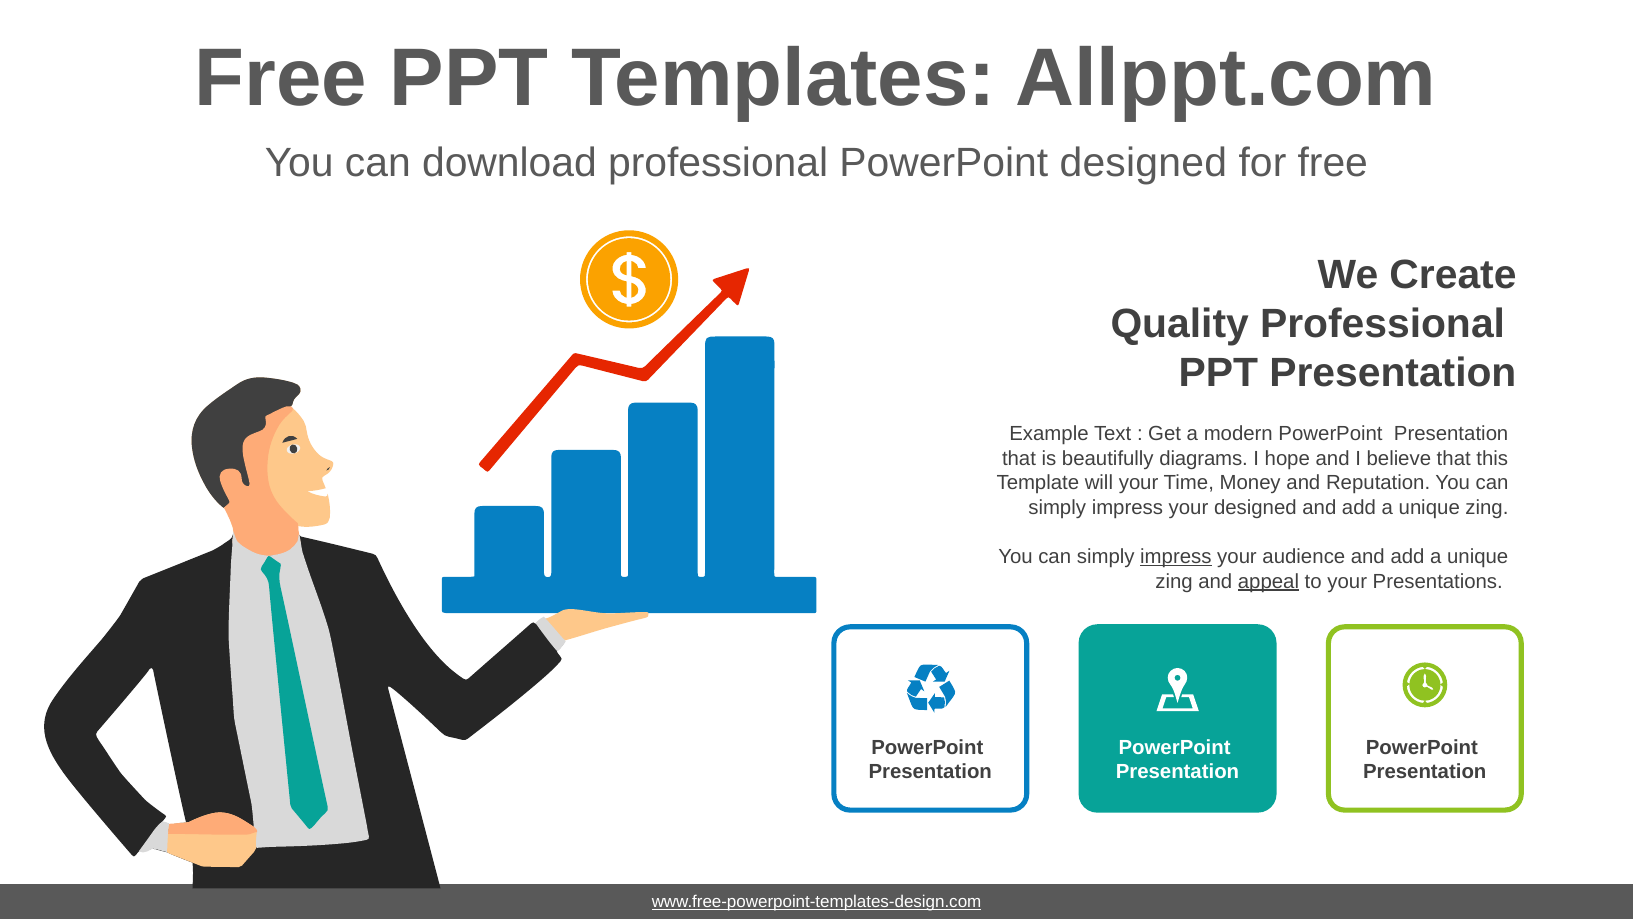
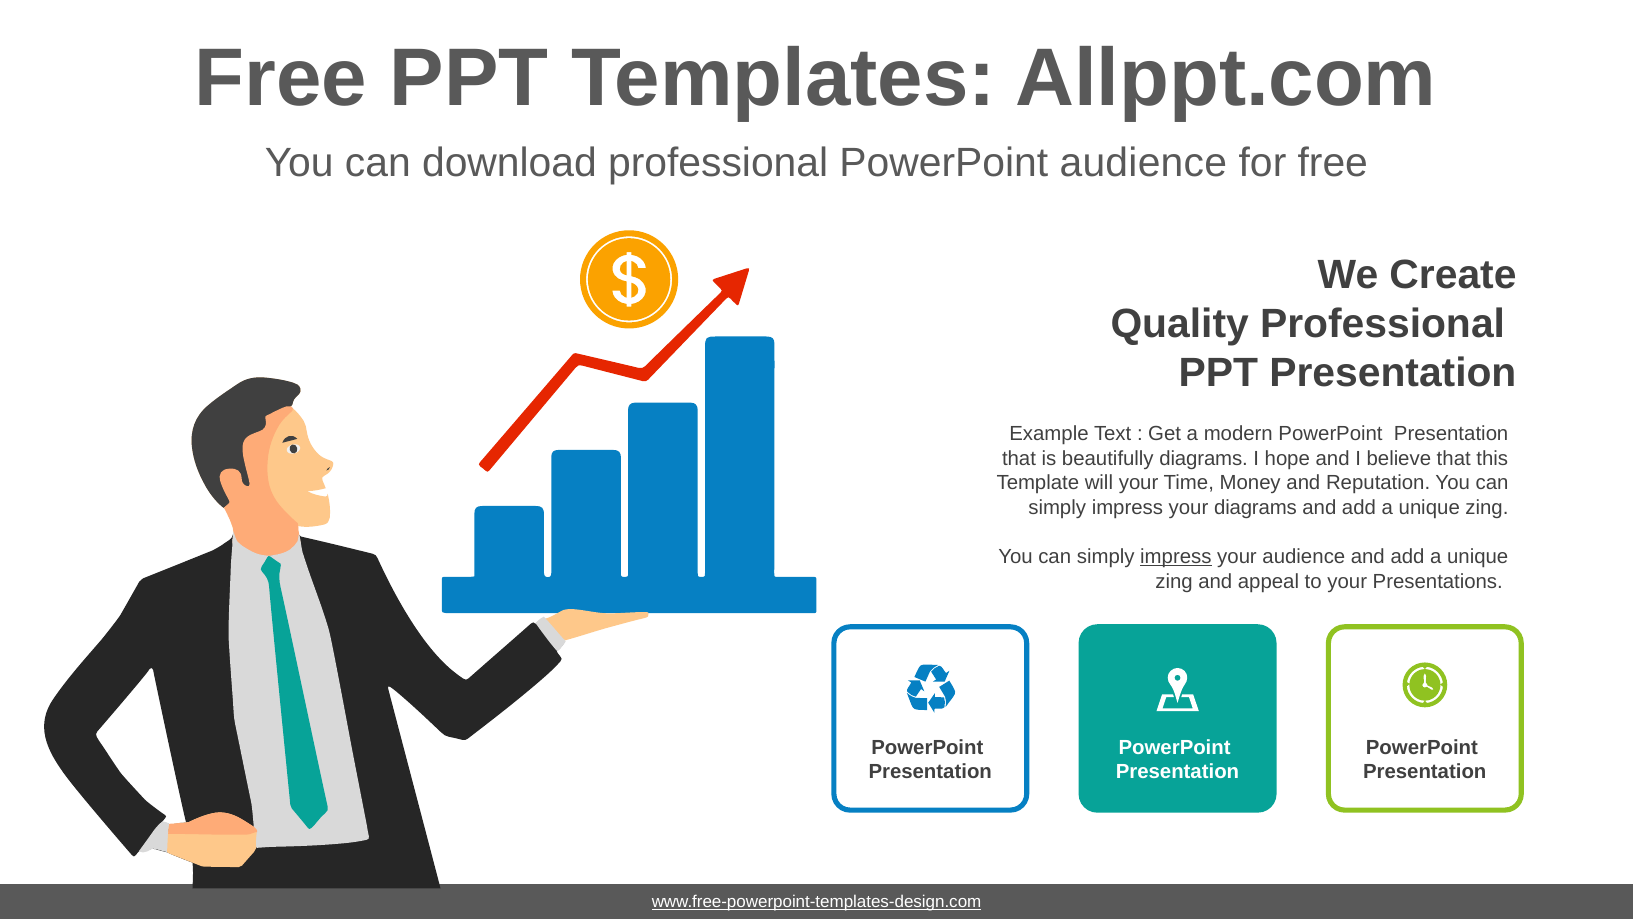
PowerPoint designed: designed -> audience
your designed: designed -> diagrams
appeal underline: present -> none
